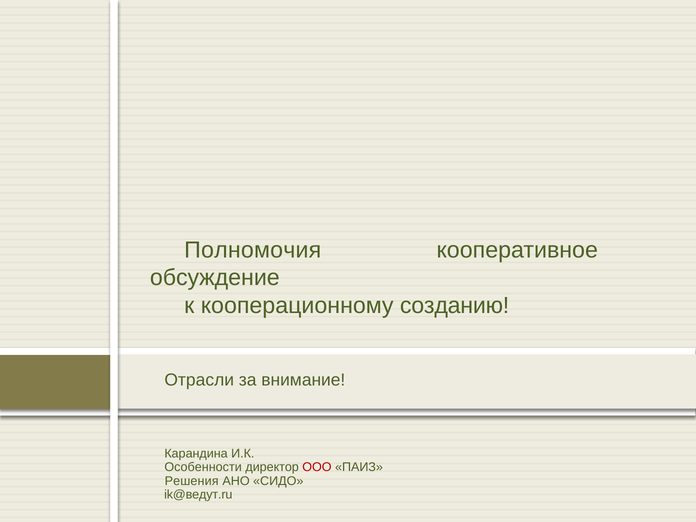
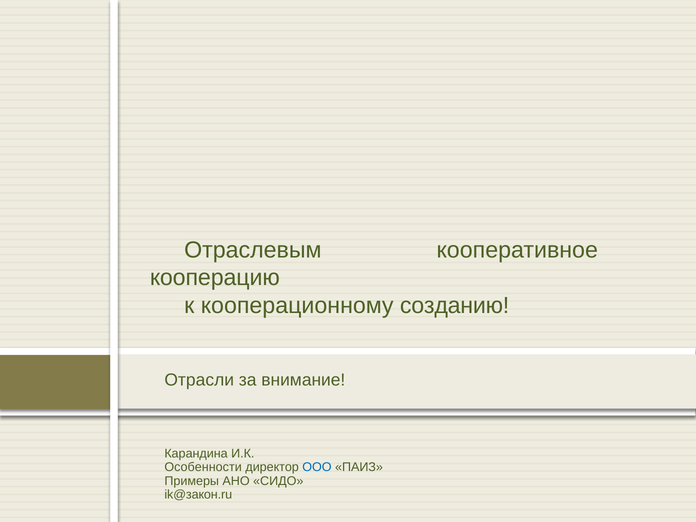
Полномочия: Полномочия -> Отраслевым
обсуждение: обсуждение -> кооперацию
ООО colour: red -> blue
Решения: Решения -> Примеры
ik@ведут.ru: ik@ведут.ru -> ik@закон.ru
